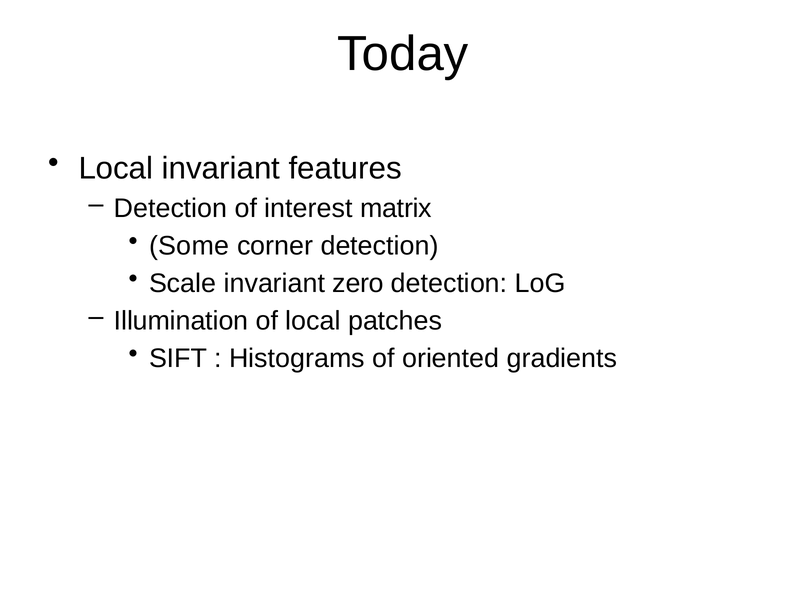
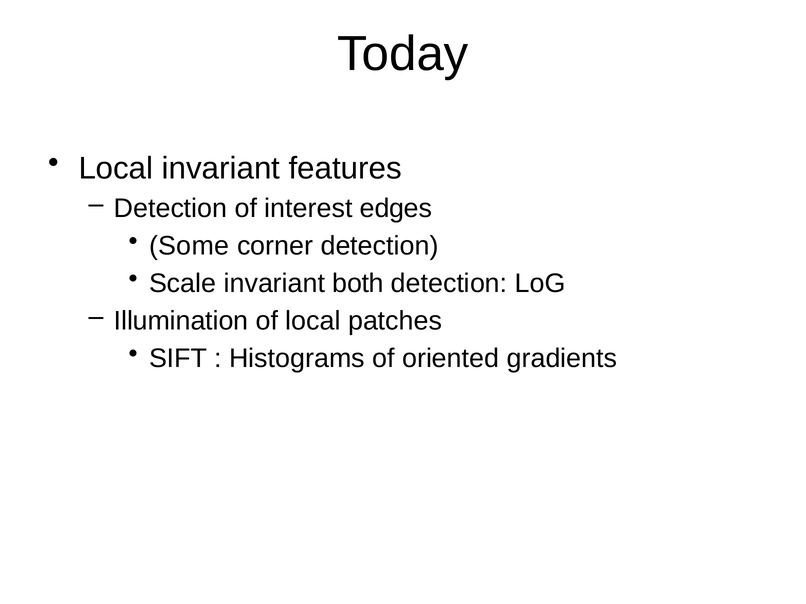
matrix: matrix -> edges
zero: zero -> both
